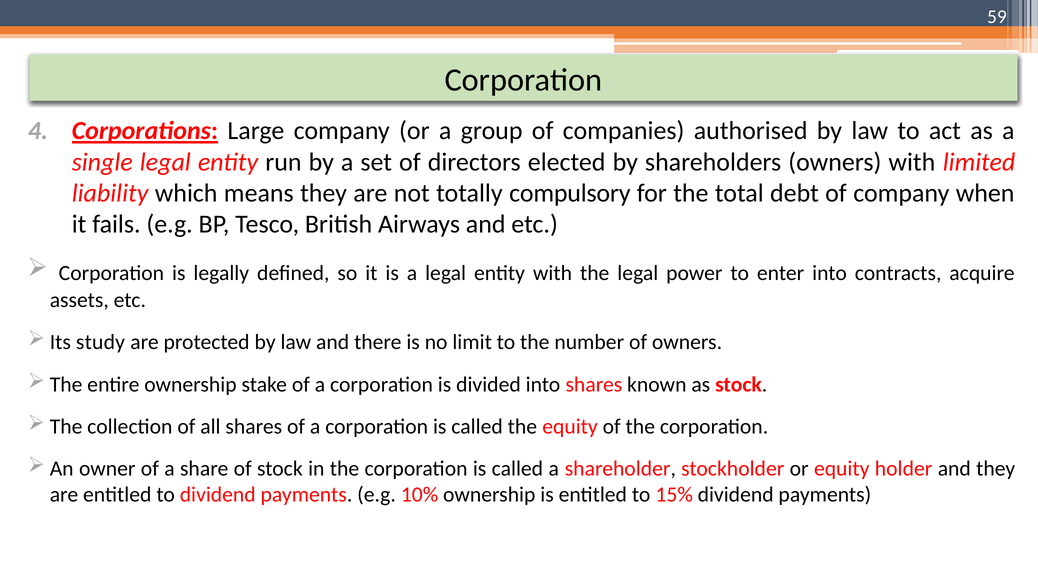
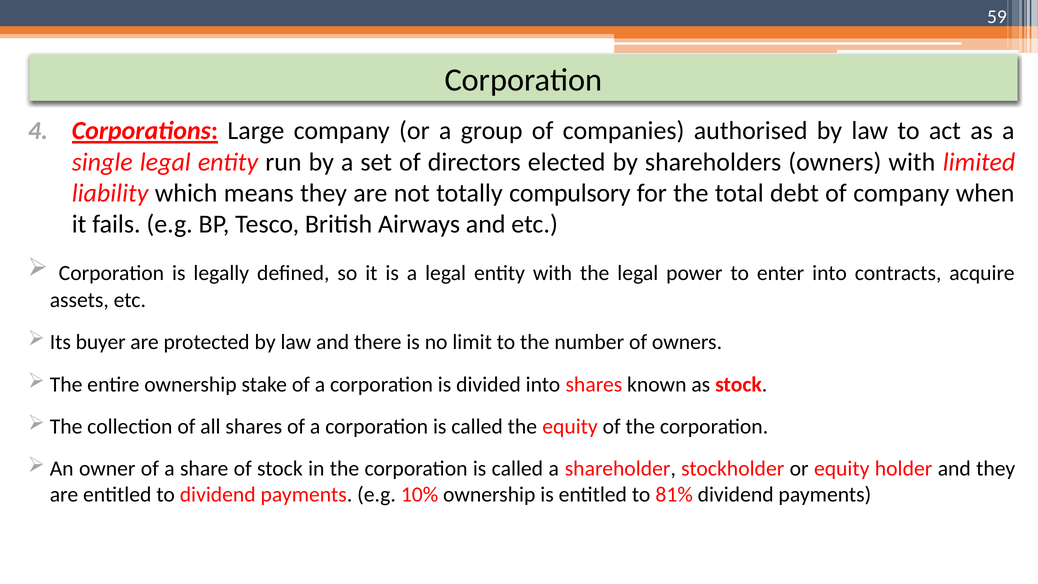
study: study -> buyer
15%: 15% -> 81%
